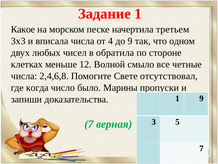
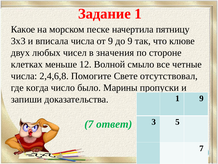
третьем: третьем -> пятницу
от 4: 4 -> 9
одном: одном -> клюве
обратила: обратила -> значения
верная: верная -> ответ
